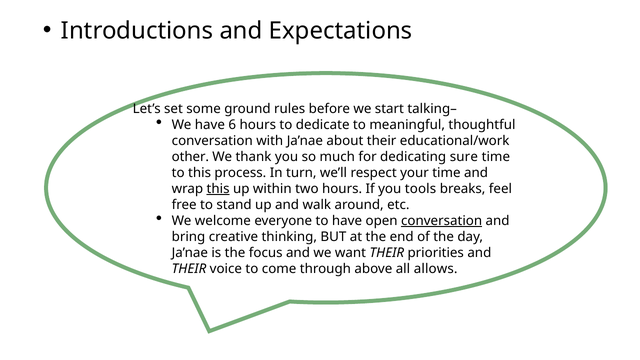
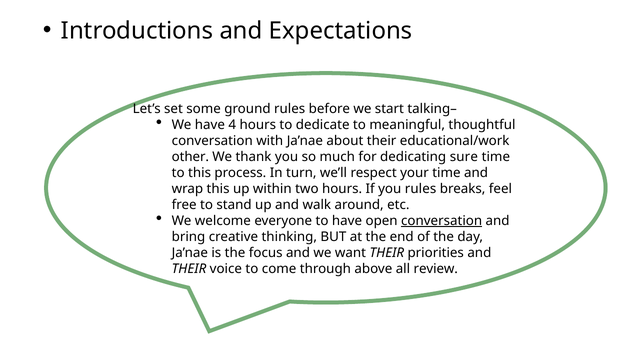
6: 6 -> 4
this at (218, 189) underline: present -> none
you tools: tools -> rules
allows: allows -> review
